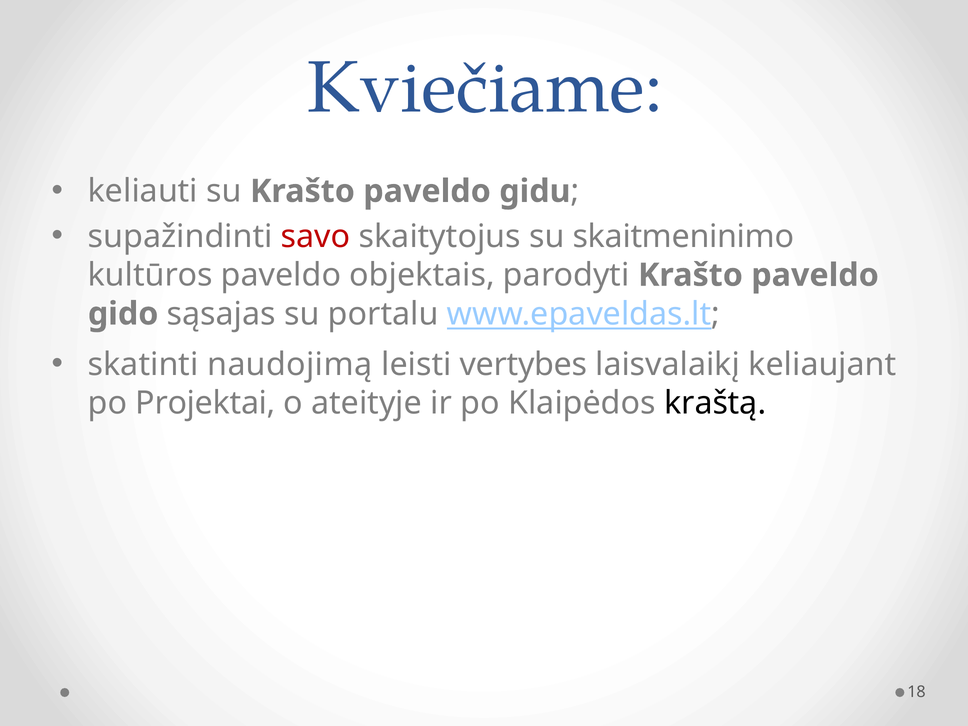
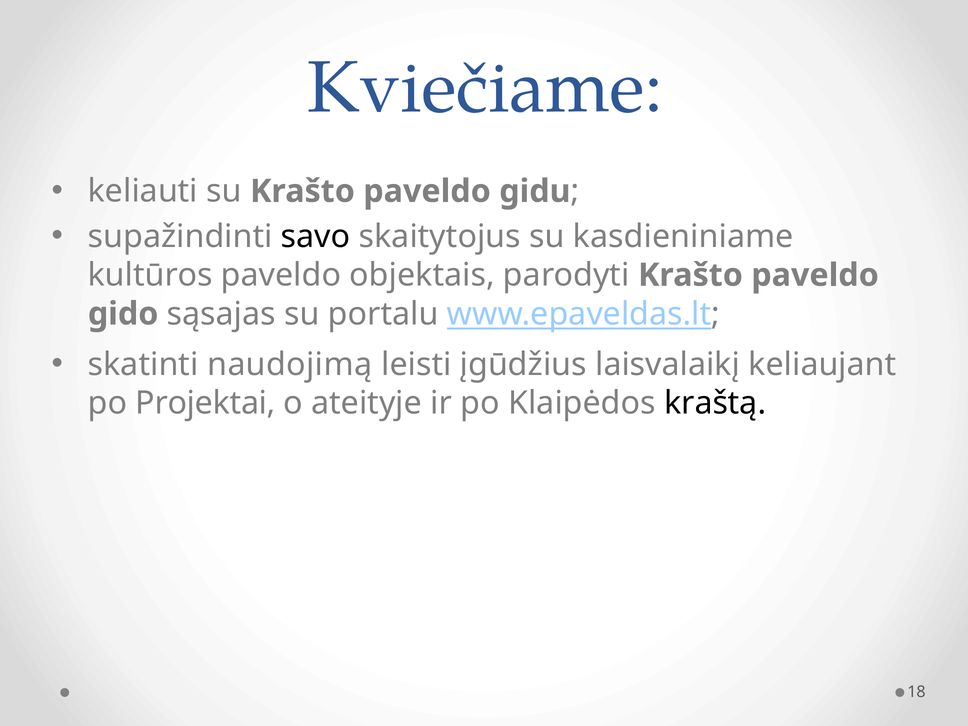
savo colour: red -> black
skaitmeninimo: skaitmeninimo -> kasdieniniame
vertybes: vertybes -> įgūdžius
